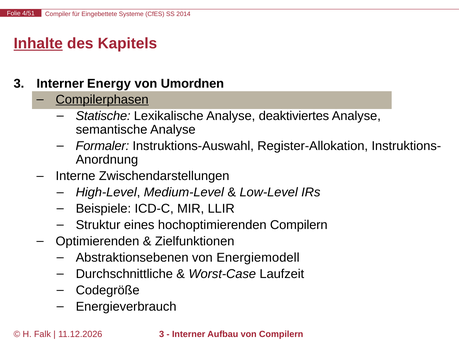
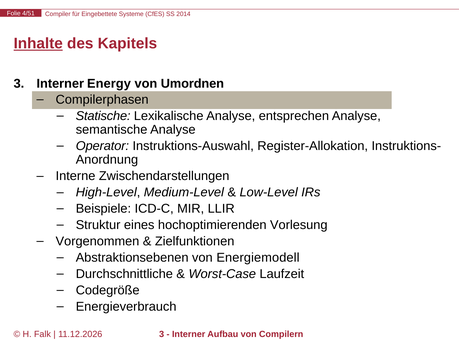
Compilerphasen underline: present -> none
deaktiviertes: deaktiviertes -> entsprechen
Formaler: Formaler -> Operator
hochoptimierenden Compilern: Compilern -> Vorlesung
Optimierenden: Optimierenden -> Vorgenommen
